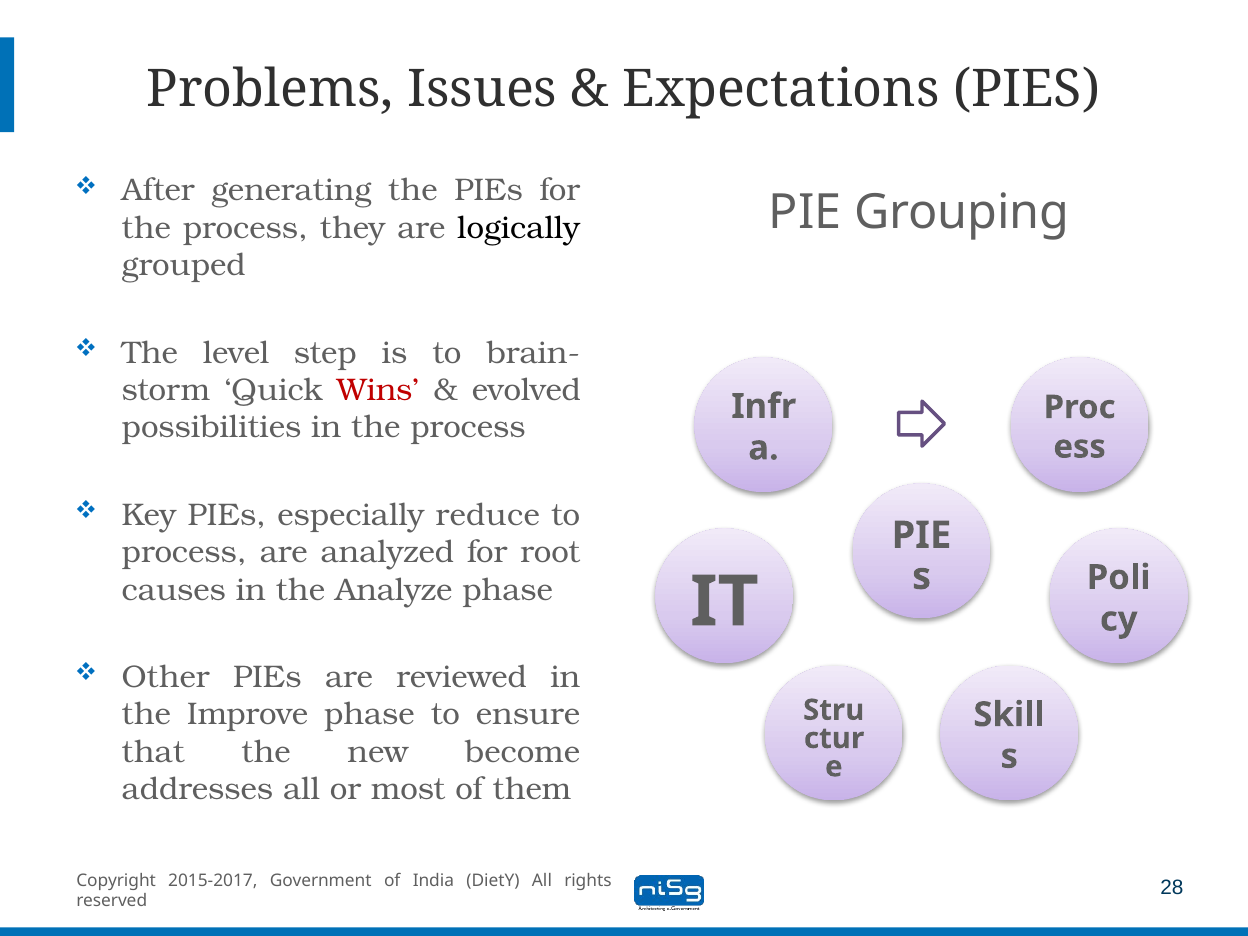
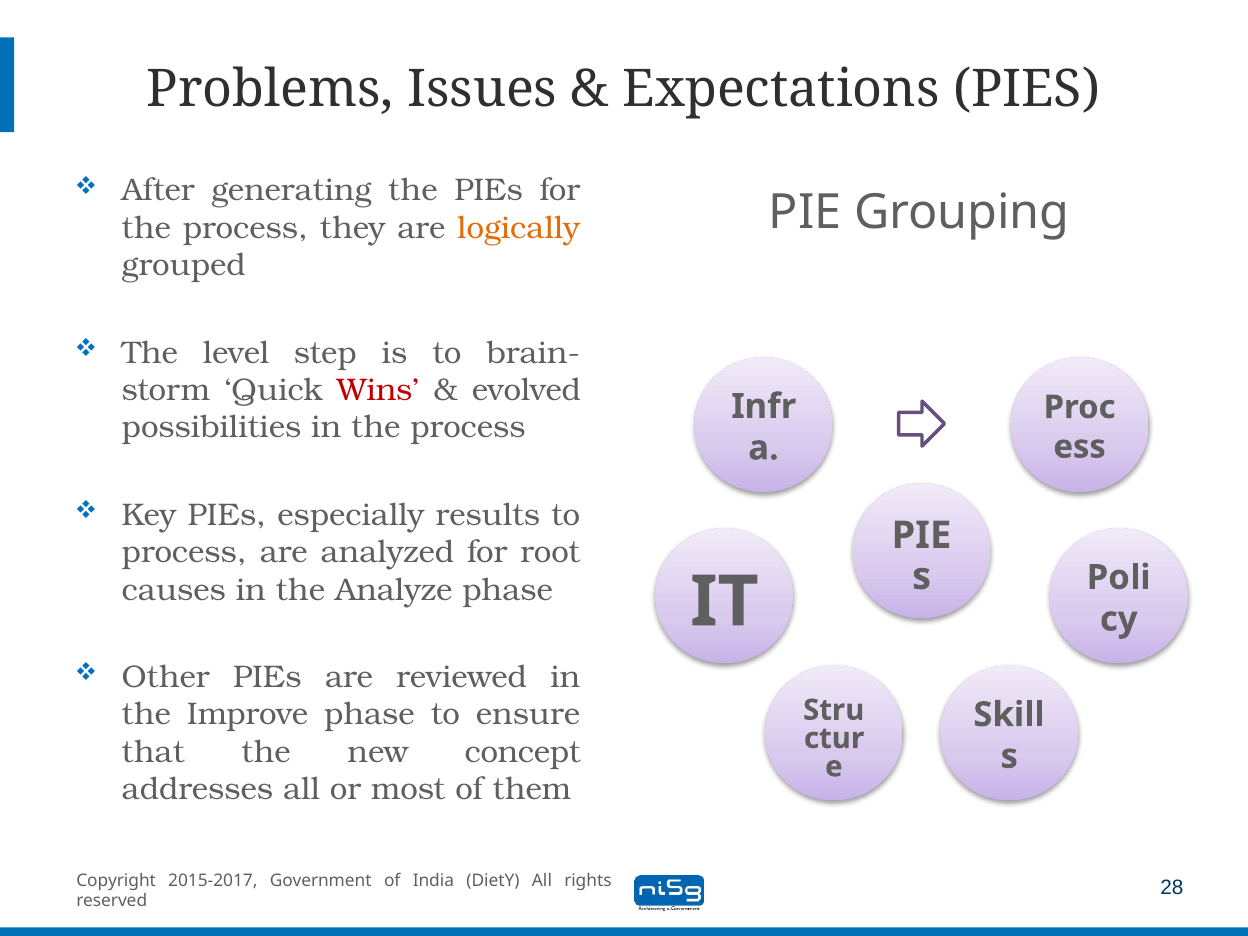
logically colour: black -> orange
reduce: reduce -> results
become: become -> concept
